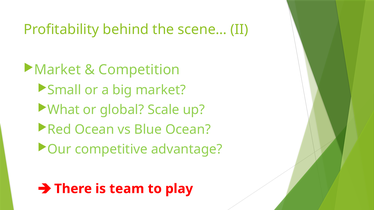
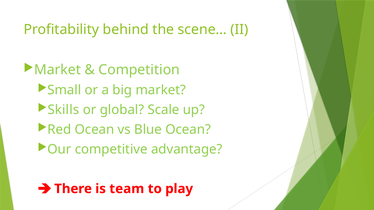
What: What -> Skills
